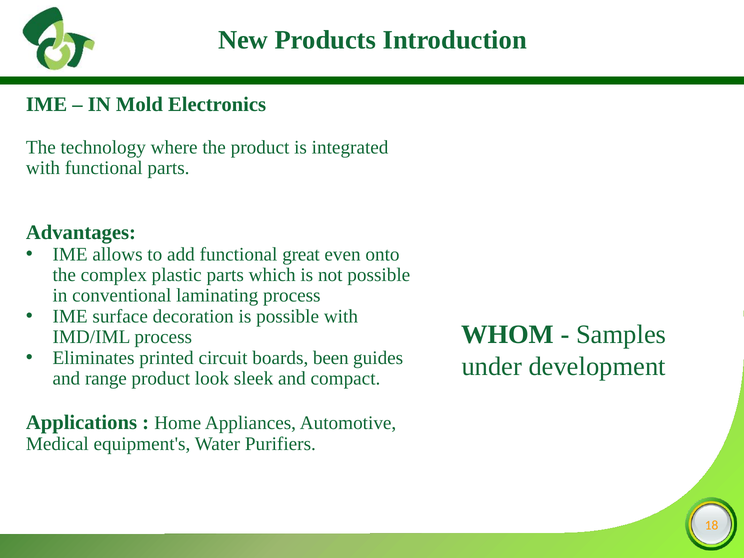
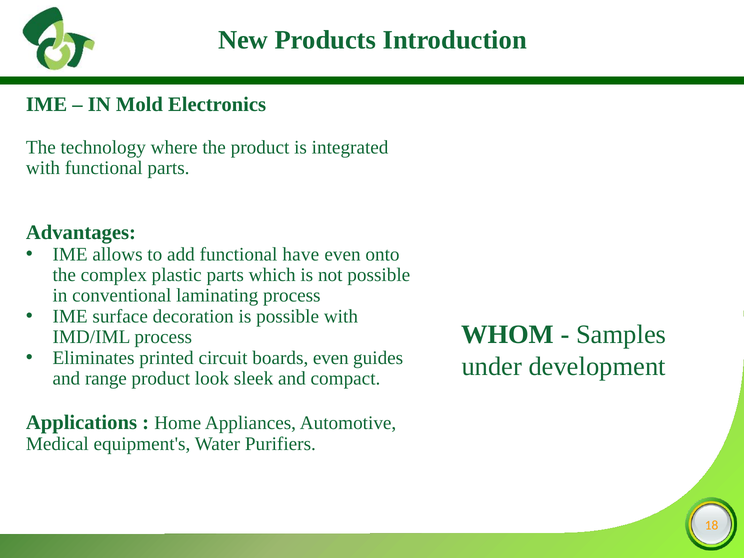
great: great -> have
boards been: been -> even
